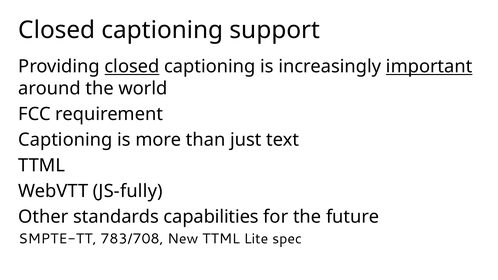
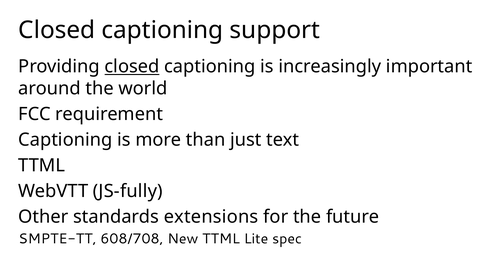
important underline: present -> none
capabilities: capabilities -> extensions
783/708: 783/708 -> 608/708
